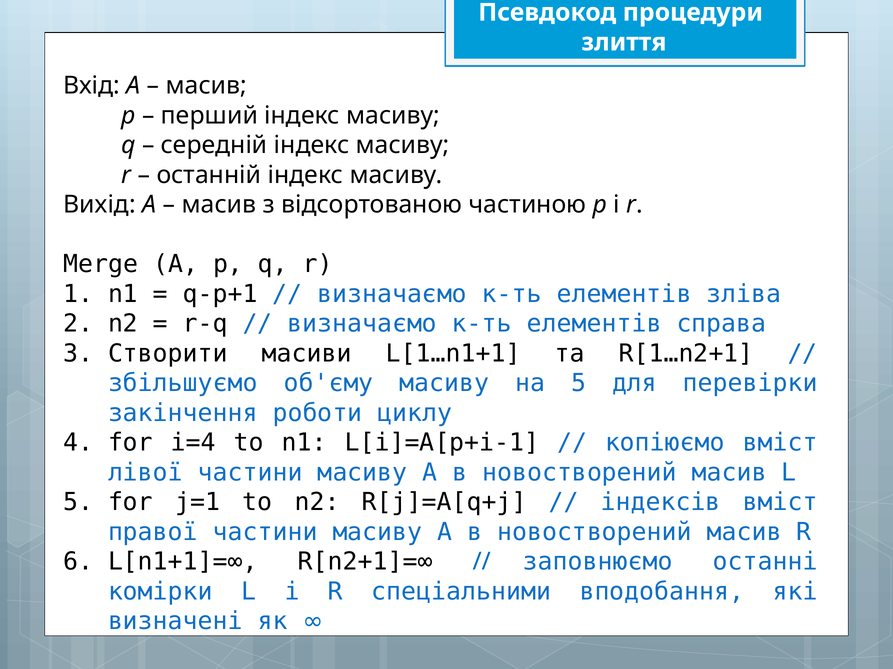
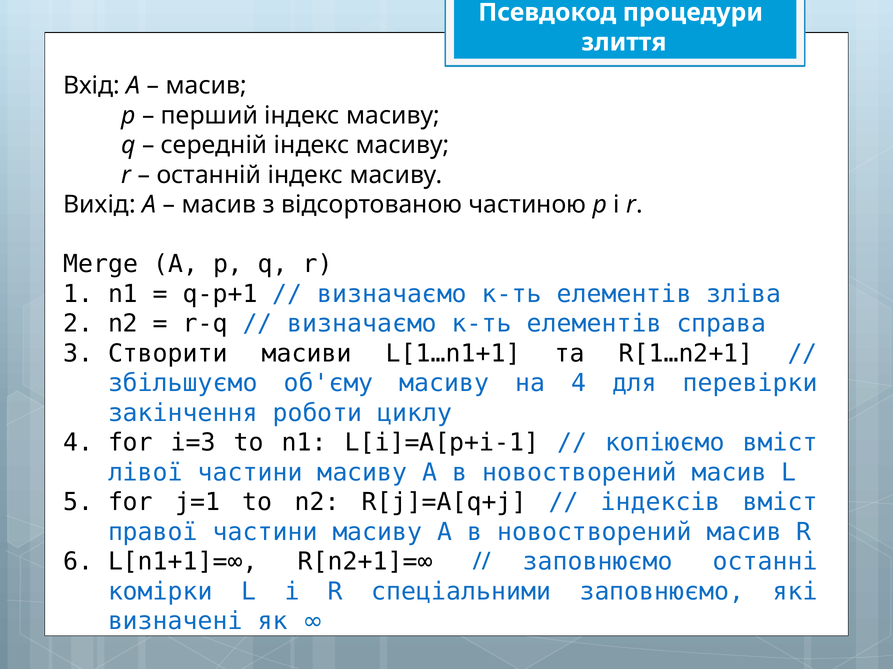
на 5: 5 -> 4
i=4: i=4 -> i=3
спеціальними вподобання: вподобання -> заповнюємо
